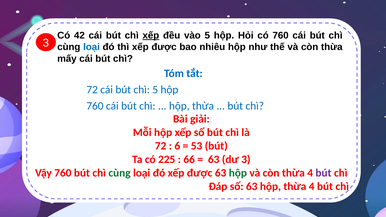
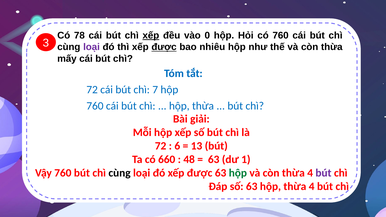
42: 42 -> 78
vào 5: 5 -> 0
loại at (92, 47) colour: blue -> purple
được at (164, 47) underline: none -> present
chì 5: 5 -> 7
53: 53 -> 13
225: 225 -> 660
66: 66 -> 48
dư 3: 3 -> 1
cùng at (120, 173) colour: green -> black
